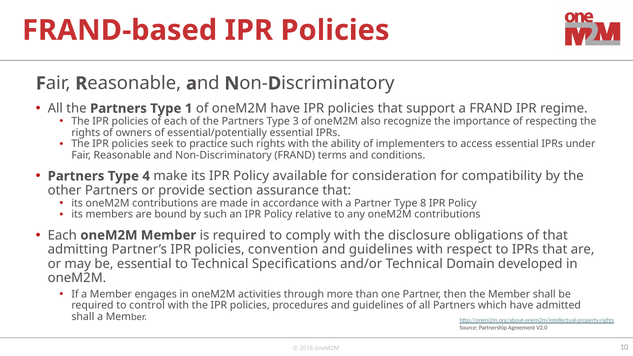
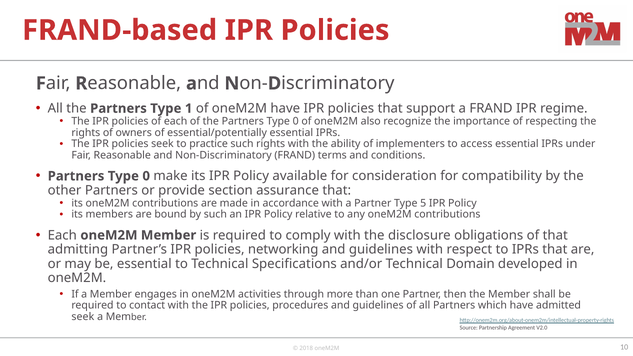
the Partners Type 3: 3 -> 0
4 at (146, 176): 4 -> 0
8: 8 -> 5
convention: convention -> networking
control: control -> contact
shall at (83, 317): shall -> seek
